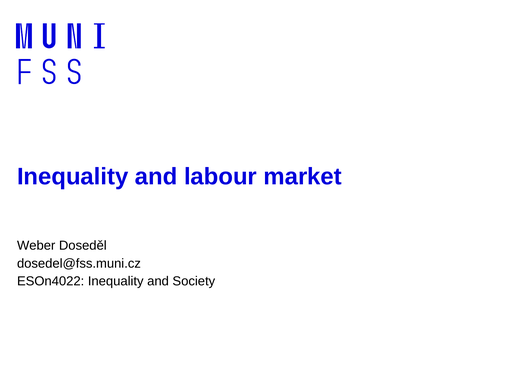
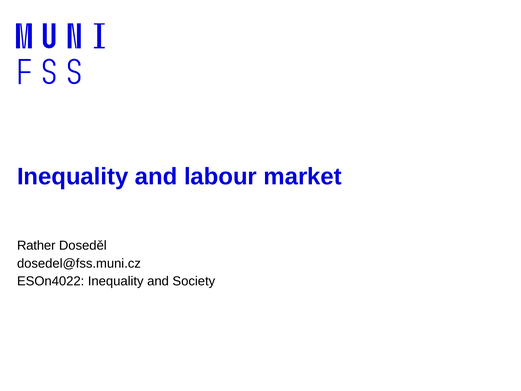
Weber: Weber -> Rather
